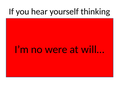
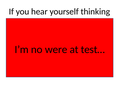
will…: will… -> test…
